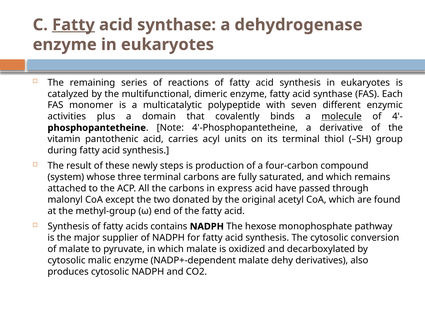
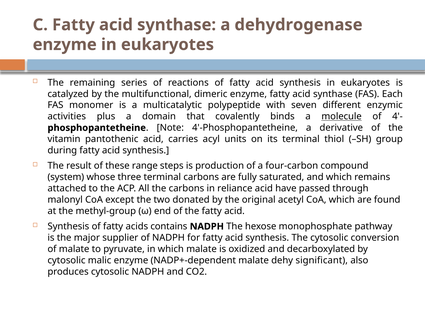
Fatty at (73, 25) underline: present -> none
newly: newly -> range
express: express -> reliance
derivatives: derivatives -> significant
